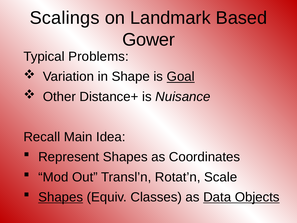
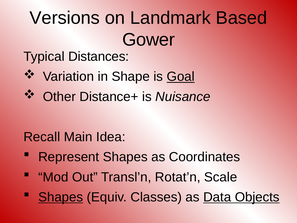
Scalings: Scalings -> Versions
Problems: Problems -> Distances
